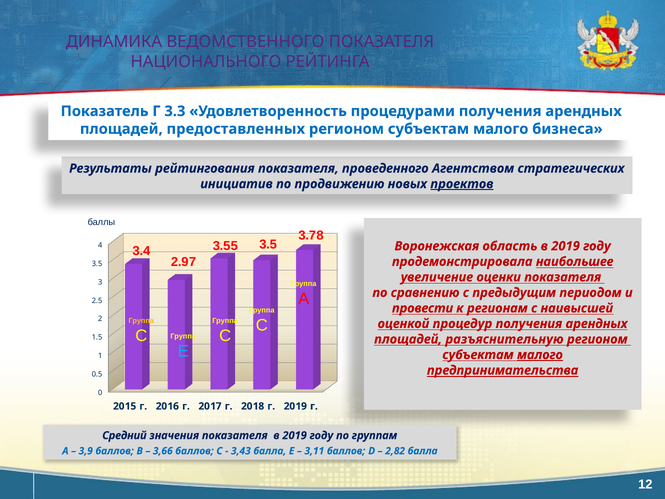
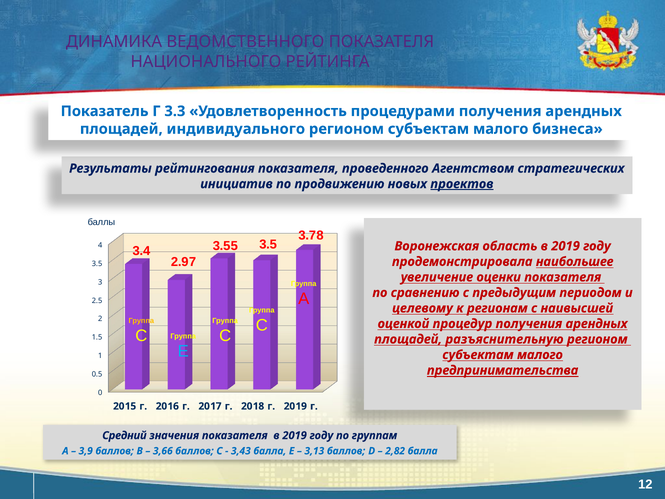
предоставленных: предоставленных -> индивидуального
провести: провести -> целевому
малого at (540, 355) underline: present -> none
3,11: 3,11 -> 3,13
